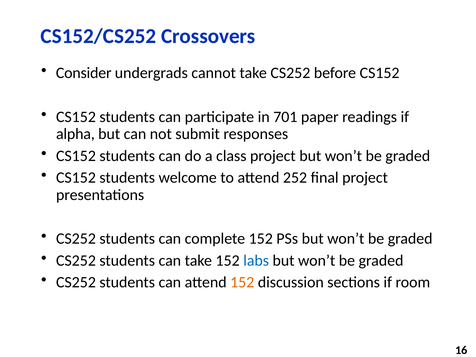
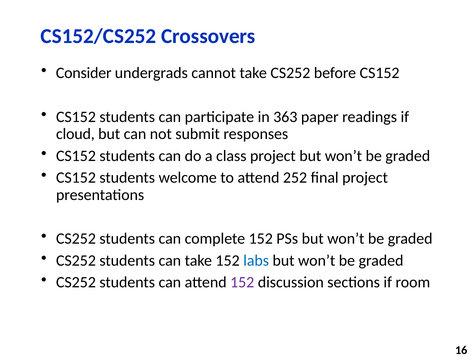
701: 701 -> 363
alpha: alpha -> cloud
152 at (242, 282) colour: orange -> purple
